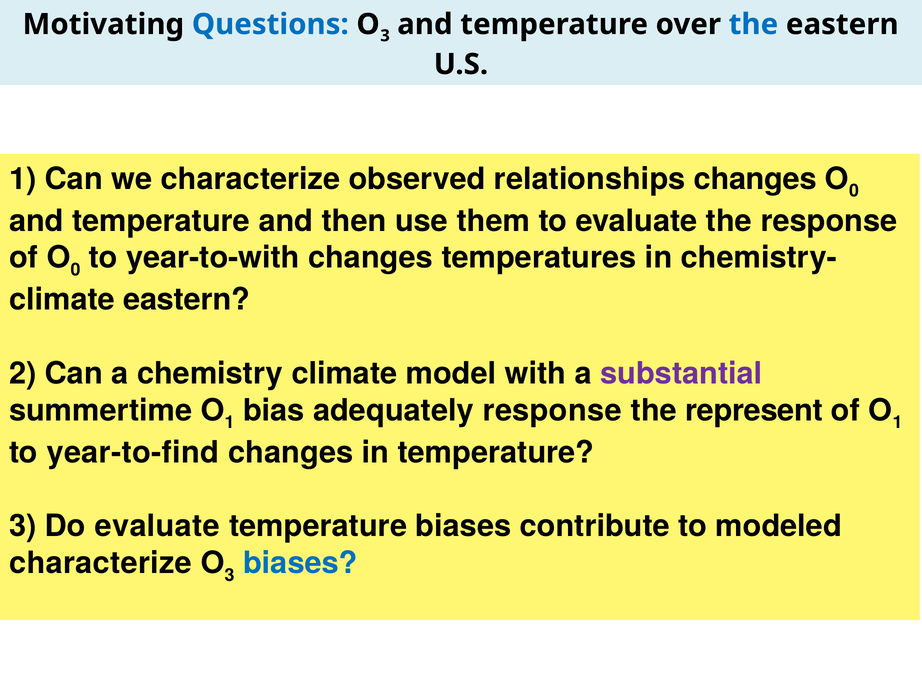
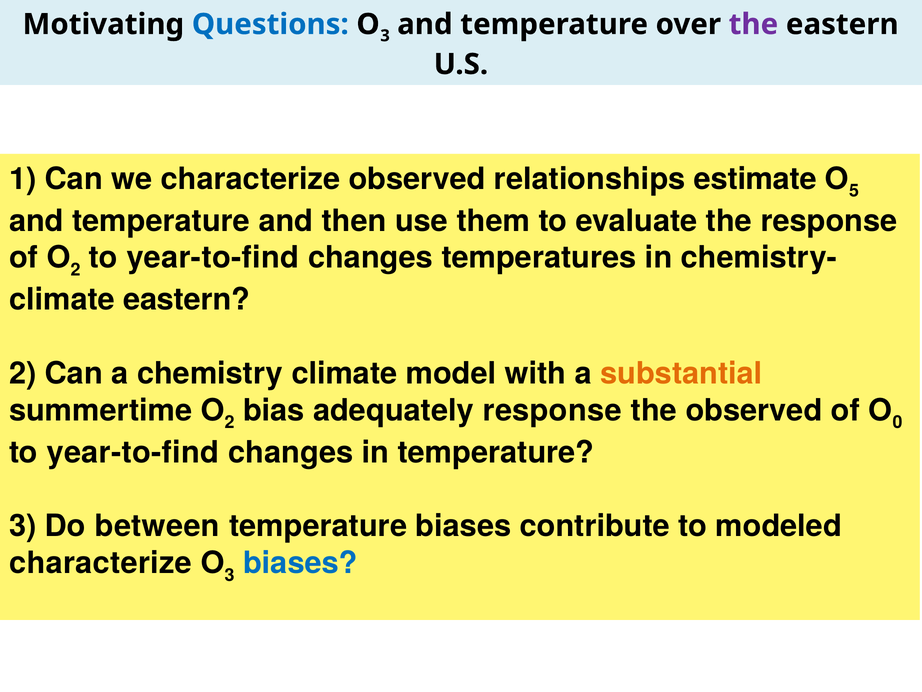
the at (753, 24) colour: blue -> purple
relationships changes: changes -> estimate
0 at (854, 191): 0 -> 5
0 at (75, 270): 0 -> 2
year-to-with at (213, 258): year-to-with -> year-to-find
substantial colour: purple -> orange
1 at (230, 422): 1 -> 2
the represent: represent -> observed
1 at (898, 422): 1 -> 0
Do evaluate: evaluate -> between
